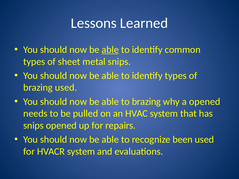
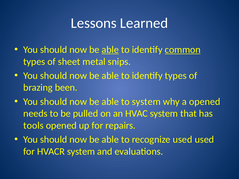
common underline: none -> present
brazing used: used -> been
to brazing: brazing -> system
snips at (33, 126): snips -> tools
recognize been: been -> used
